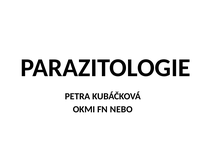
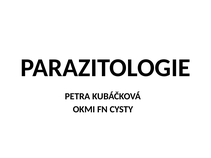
NEBO: NEBO -> CYSTY
